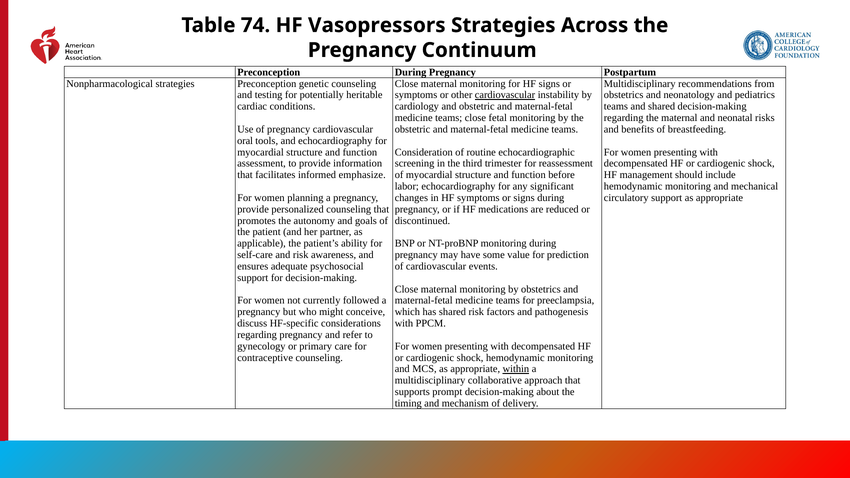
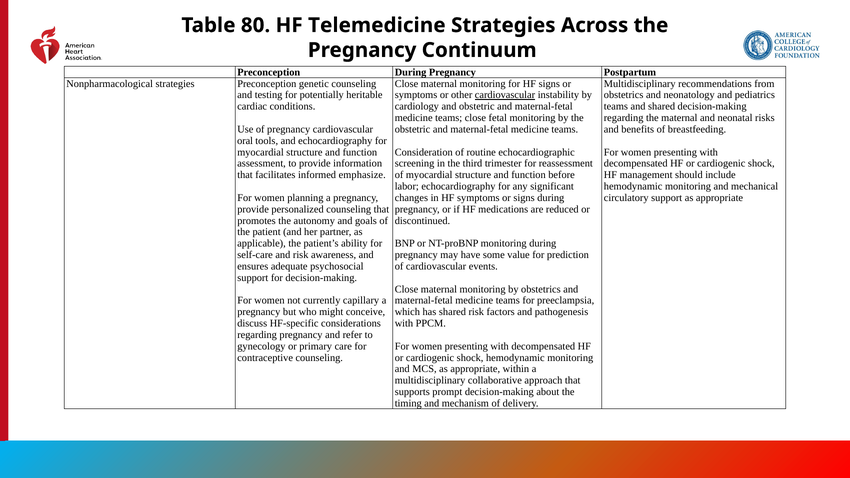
74: 74 -> 80
Vasopressors: Vasopressors -> Telemedicine
followed: followed -> capillary
within underline: present -> none
